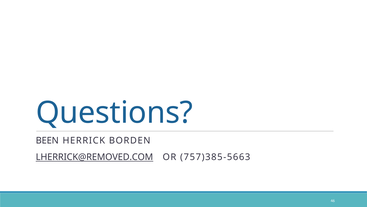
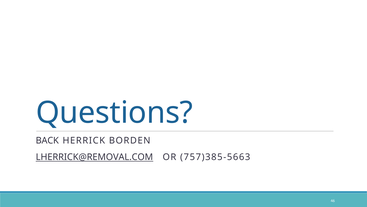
BEEN: BEEN -> BACK
LHERRICK@REMOVED.COM: LHERRICK@REMOVED.COM -> LHERRICK@REMOVAL.COM
